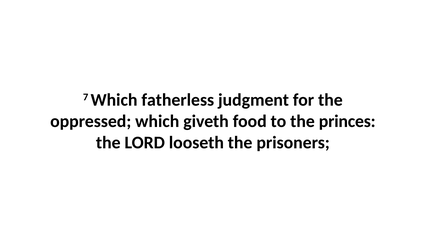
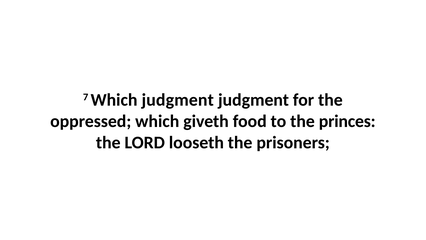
Which fatherless: fatherless -> judgment
